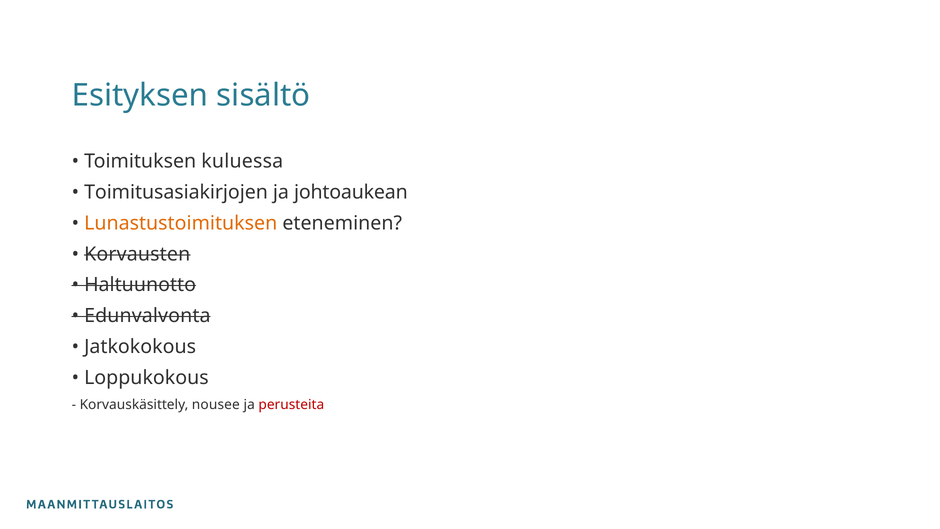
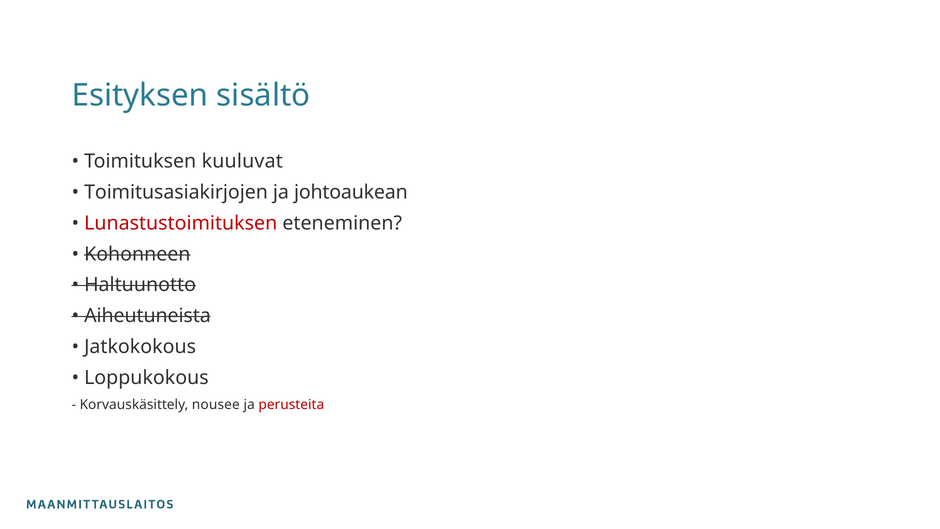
kuluessa: kuluessa -> kuuluvat
Lunastustoimituksen colour: orange -> red
Korvausten: Korvausten -> Kohonneen
Edunvalvonta: Edunvalvonta -> Aiheutuneista
